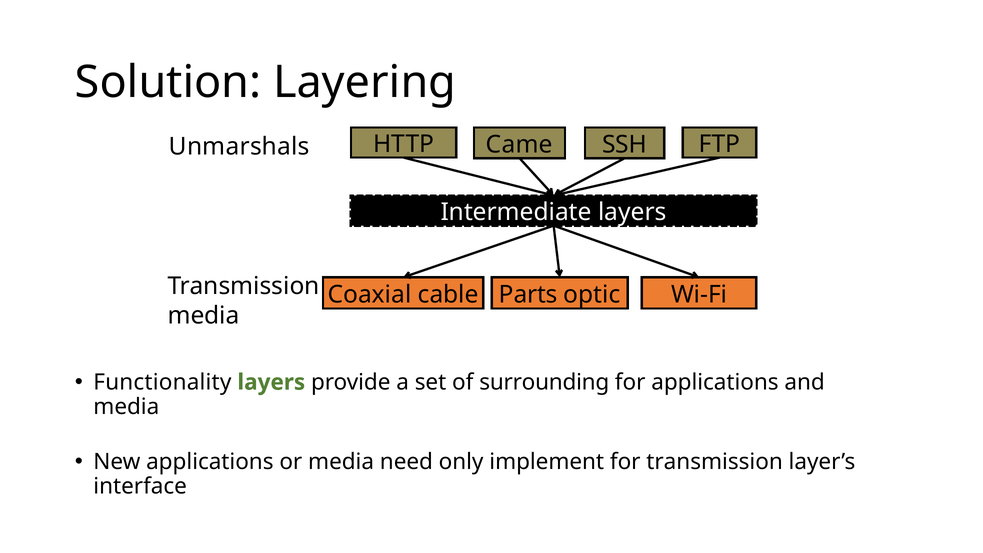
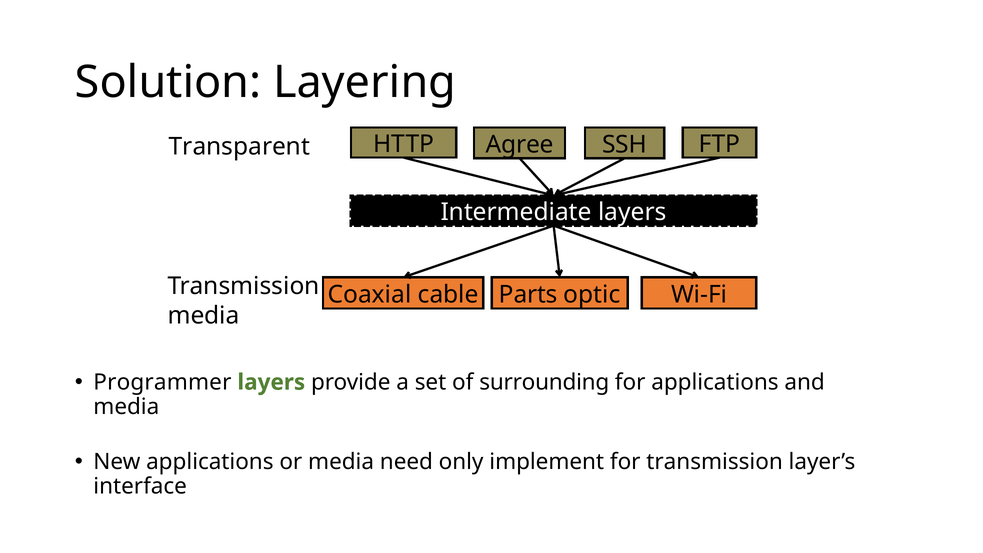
Came: Came -> Agree
Unmarshals: Unmarshals -> Transparent
Functionality: Functionality -> Programmer
